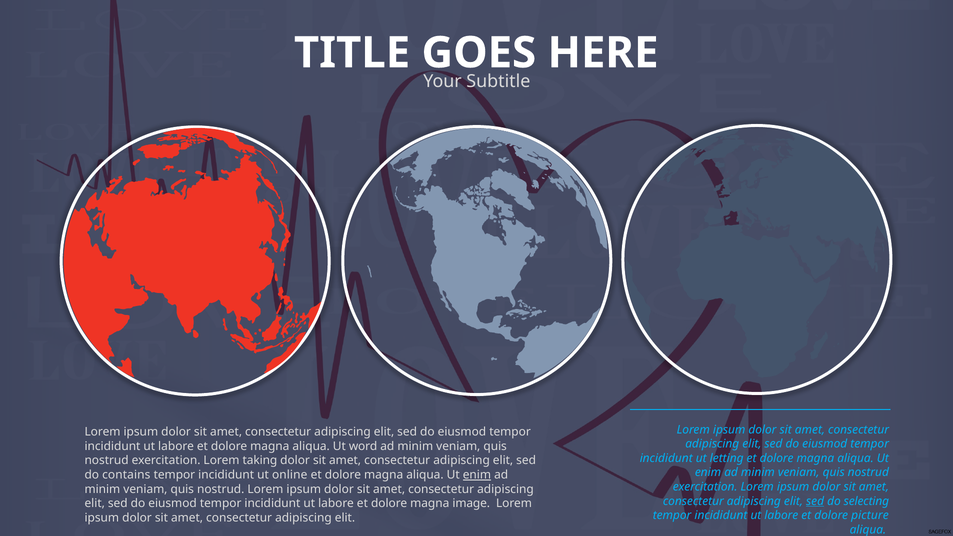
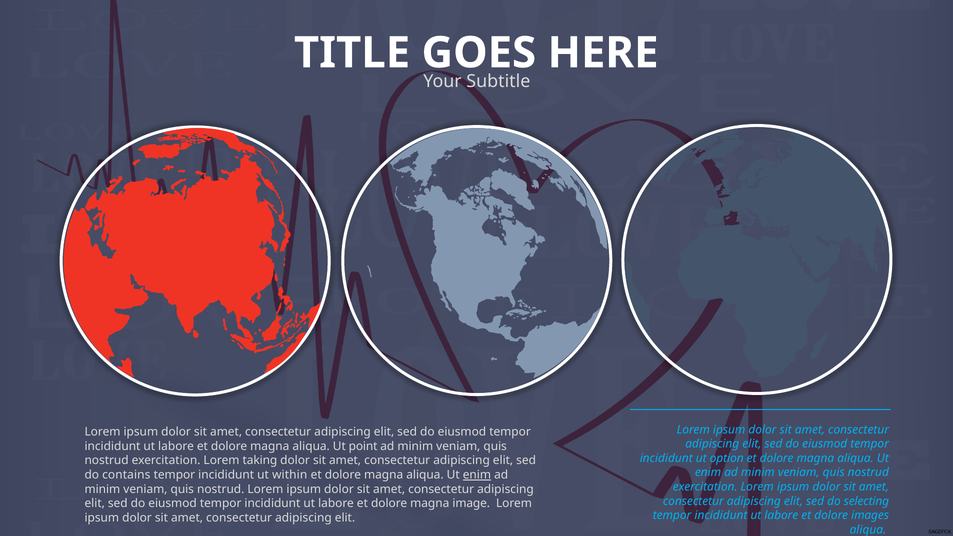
word: word -> point
letting: letting -> option
online: online -> within
sed at (815, 501) underline: present -> none
picture: picture -> images
